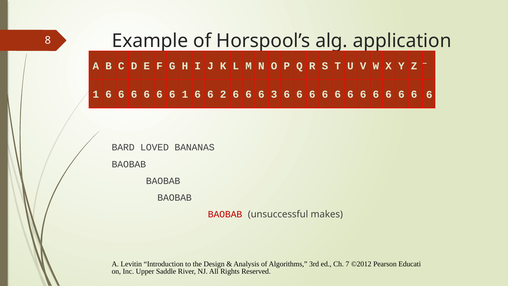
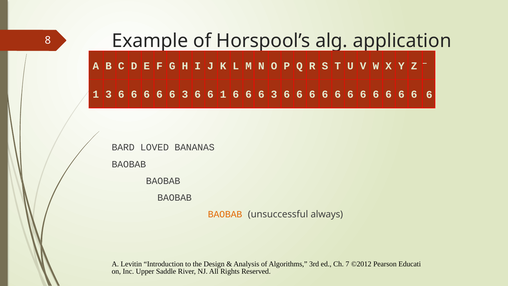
6 at (109, 94): 6 -> 3
1 at (185, 94): 1 -> 3
6 2: 2 -> 1
BAOBAB at (225, 214) colour: red -> orange
makes: makes -> always
